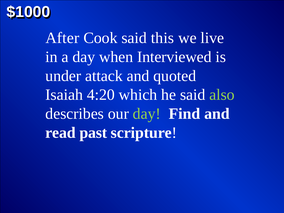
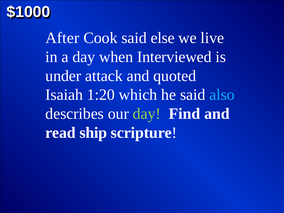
this: this -> else
4:20: 4:20 -> 1:20
also colour: light green -> light blue
past: past -> ship
